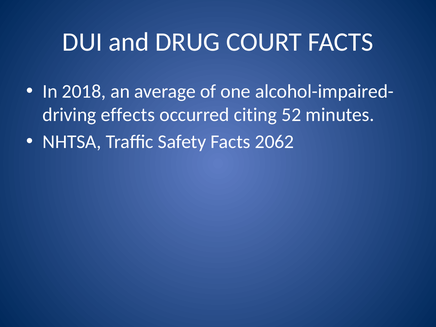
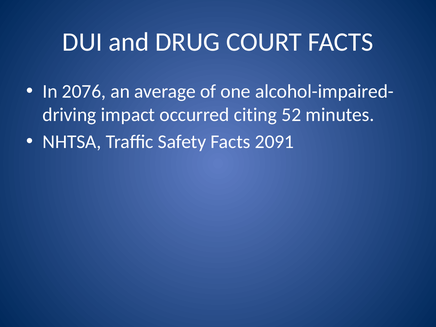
2018: 2018 -> 2076
effects: effects -> impact
2062: 2062 -> 2091
